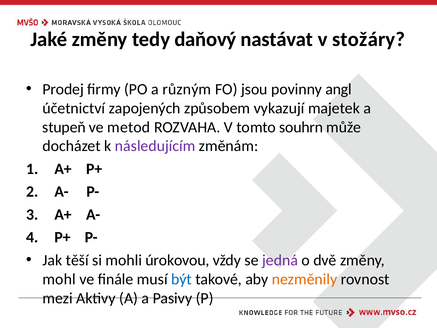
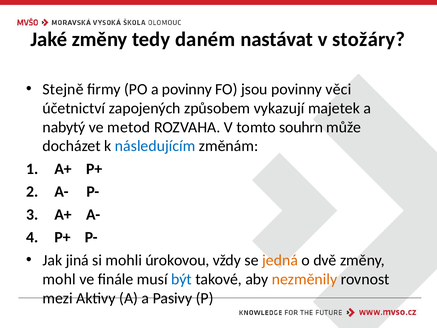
daňový: daňový -> daném
Prodej: Prodej -> Stejně
a různým: různým -> povinny
angl: angl -> věci
stupeň: stupeň -> nabytý
následujícím colour: purple -> blue
těší: těší -> jiná
jedná colour: purple -> orange
